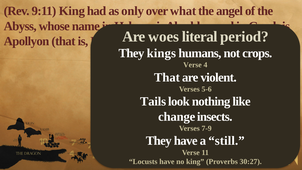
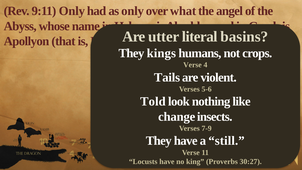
9:11 King: King -> Only
woes: woes -> utter
period: period -> basins
That at (167, 77): That -> Tails
Tails: Tails -> Told
